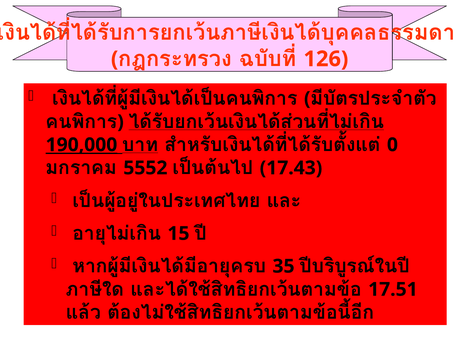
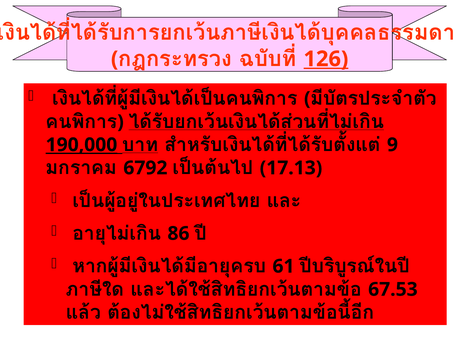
126 underline: none -> present
0: 0 -> 9
5552: 5552 -> 6792
17.43: 17.43 -> 17.13
15: 15 -> 86
35: 35 -> 61
17.51: 17.51 -> 67.53
